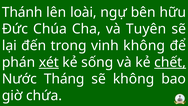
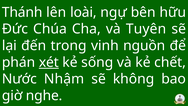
vinh không: không -> nguồn
chết underline: present -> none
Tháng: Tháng -> Nhậm
chứa: chứa -> nghe
